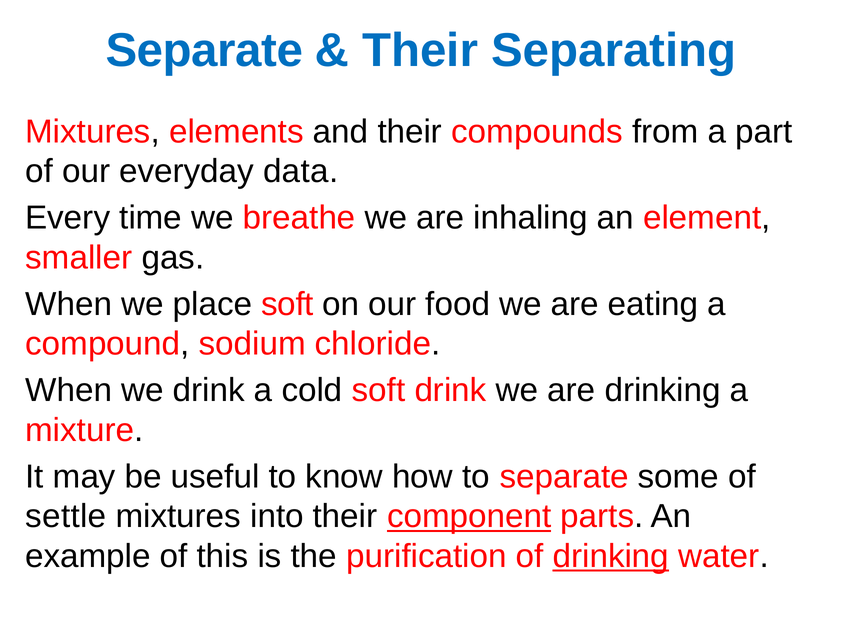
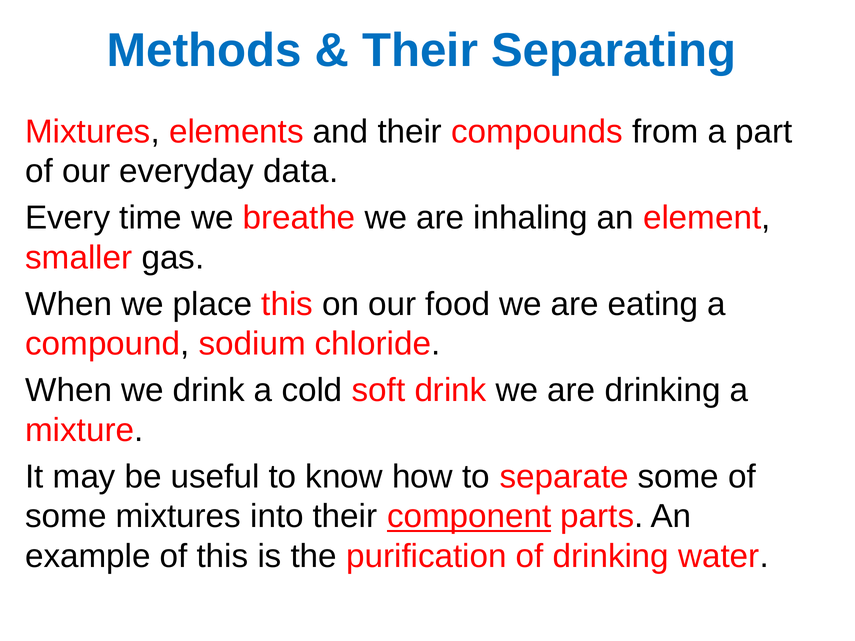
Separate at (204, 51): Separate -> Methods
place soft: soft -> this
settle at (66, 517): settle -> some
drinking at (611, 557) underline: present -> none
